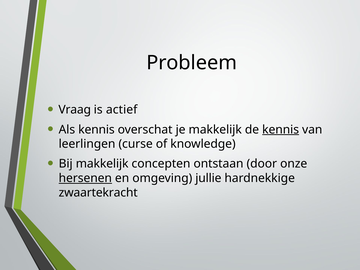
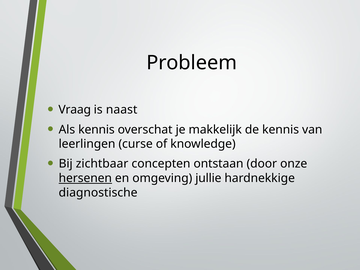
actief: actief -> naast
kennis at (281, 130) underline: present -> none
Bij makkelijk: makkelijk -> zichtbaar
zwaartekracht: zwaartekracht -> diagnostische
